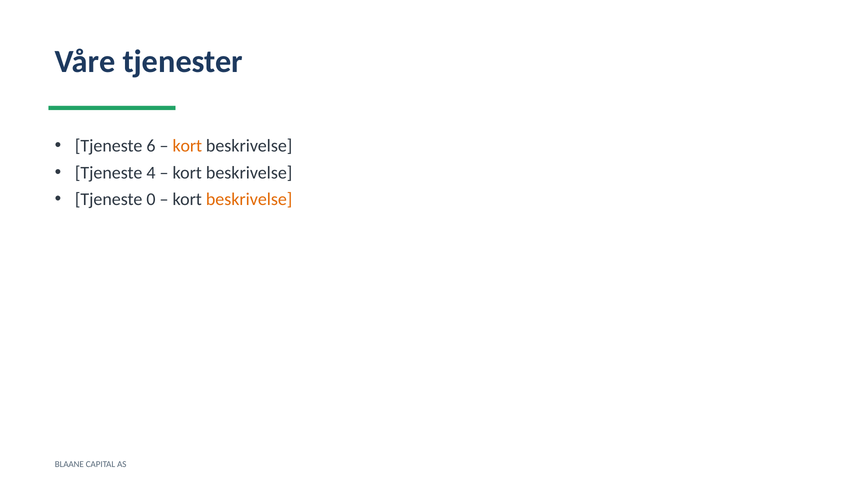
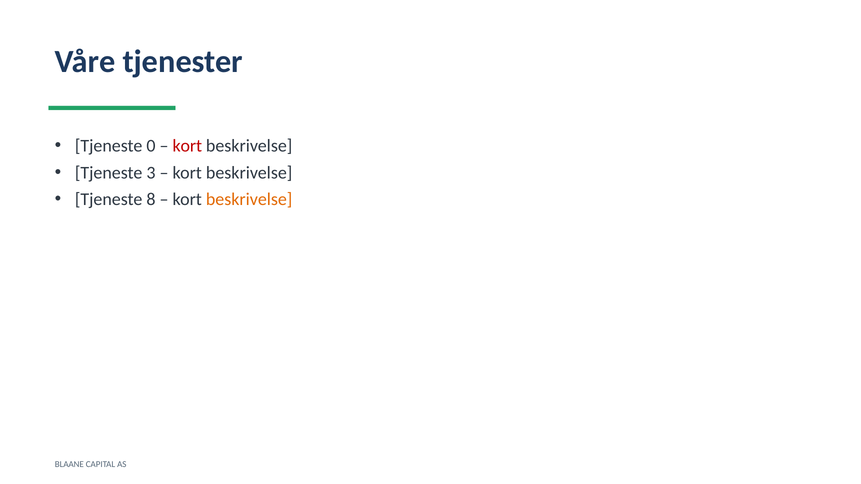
6: 6 -> 0
kort at (187, 146) colour: orange -> red
4: 4 -> 3
0: 0 -> 8
